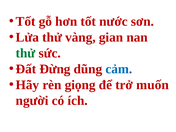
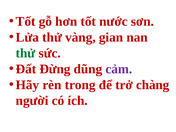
cảm colour: blue -> purple
giọng: giọng -> trong
muốn: muốn -> chàng
